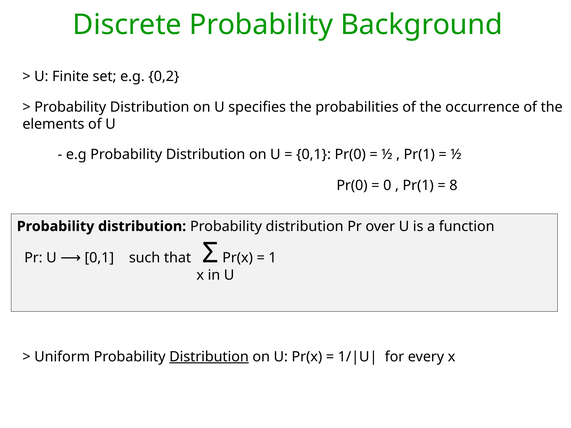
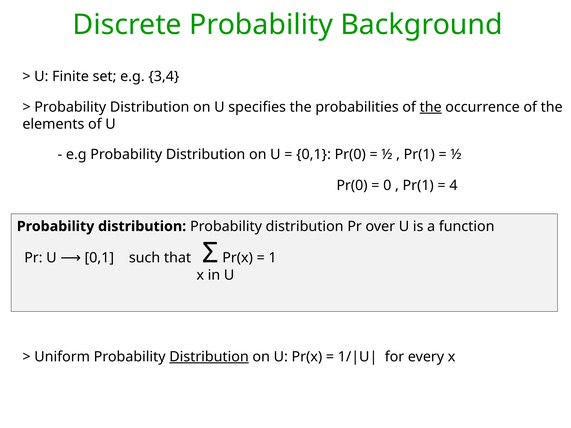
0,2: 0,2 -> 3,4
the at (431, 107) underline: none -> present
8: 8 -> 4
